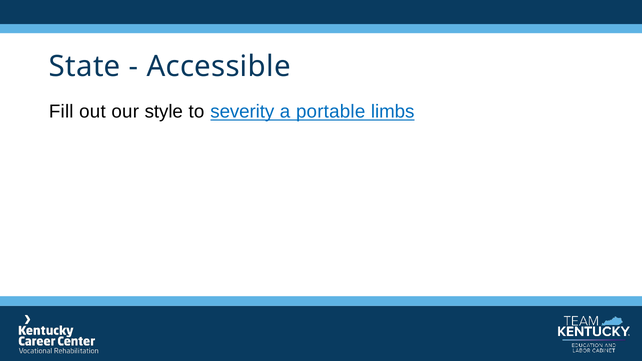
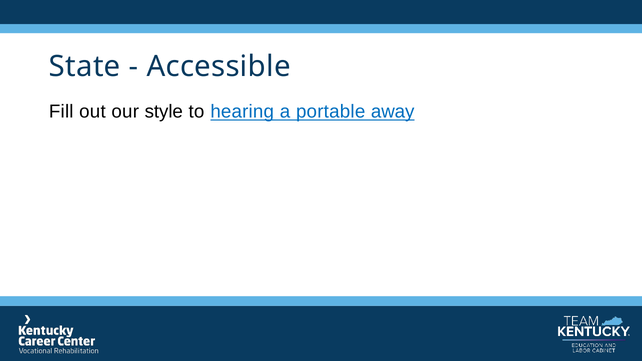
severity: severity -> hearing
limbs: limbs -> away
